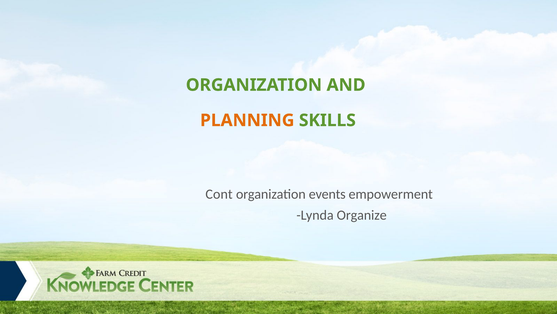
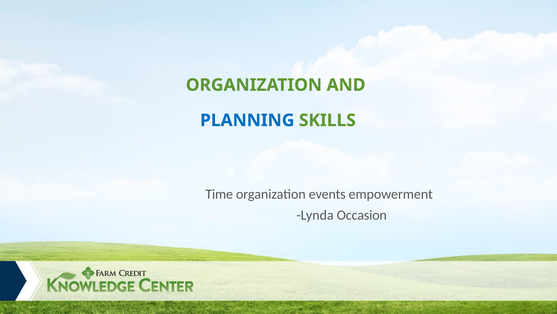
PLANNING colour: orange -> blue
Cont: Cont -> Time
Organize: Organize -> Occasion
